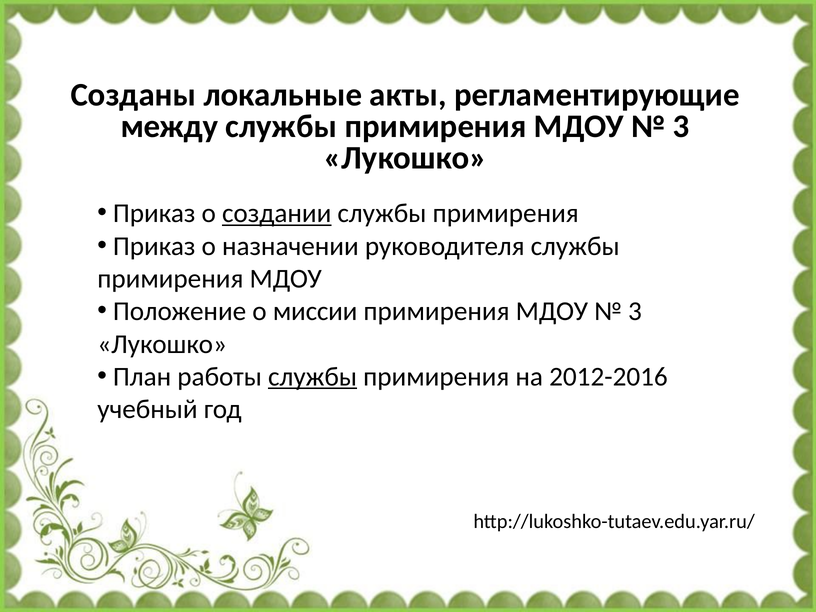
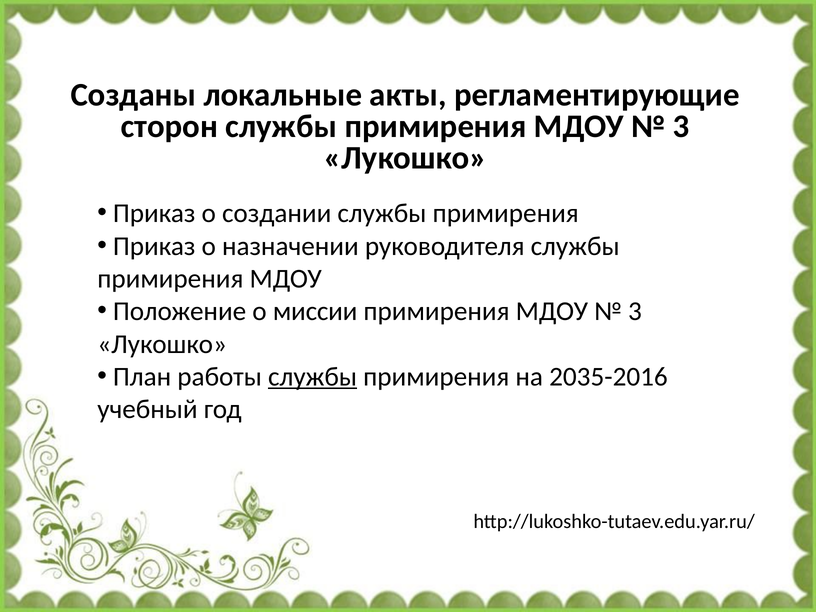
между: между -> сторон
создании underline: present -> none
2012-2016: 2012-2016 -> 2035-2016
